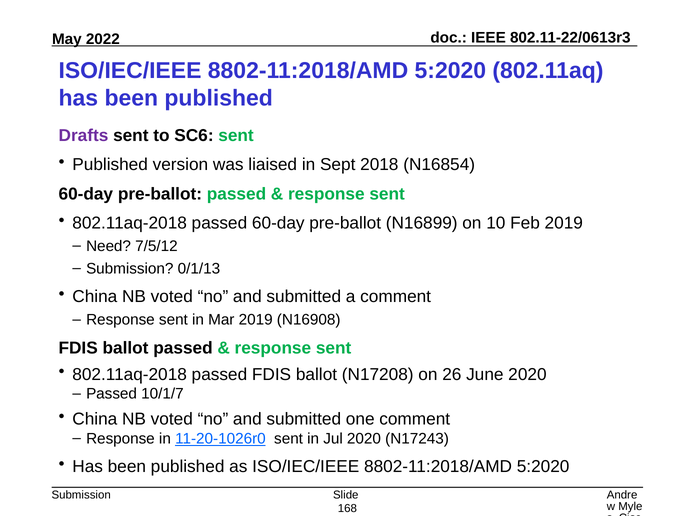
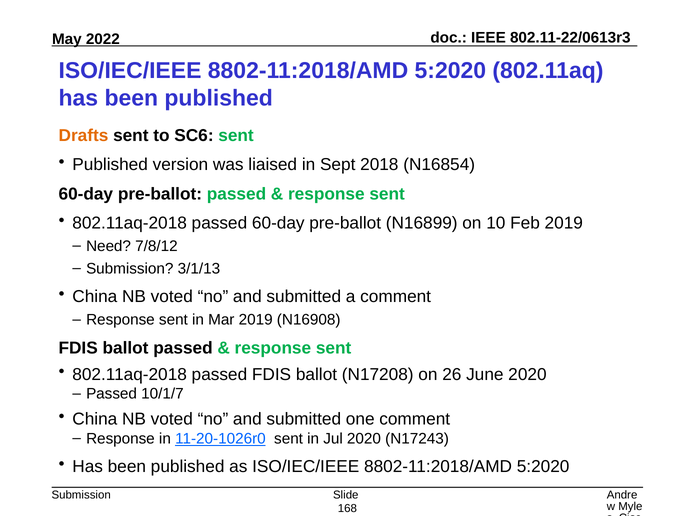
Drafts colour: purple -> orange
7/5/12: 7/5/12 -> 7/8/12
0/1/13: 0/1/13 -> 3/1/13
